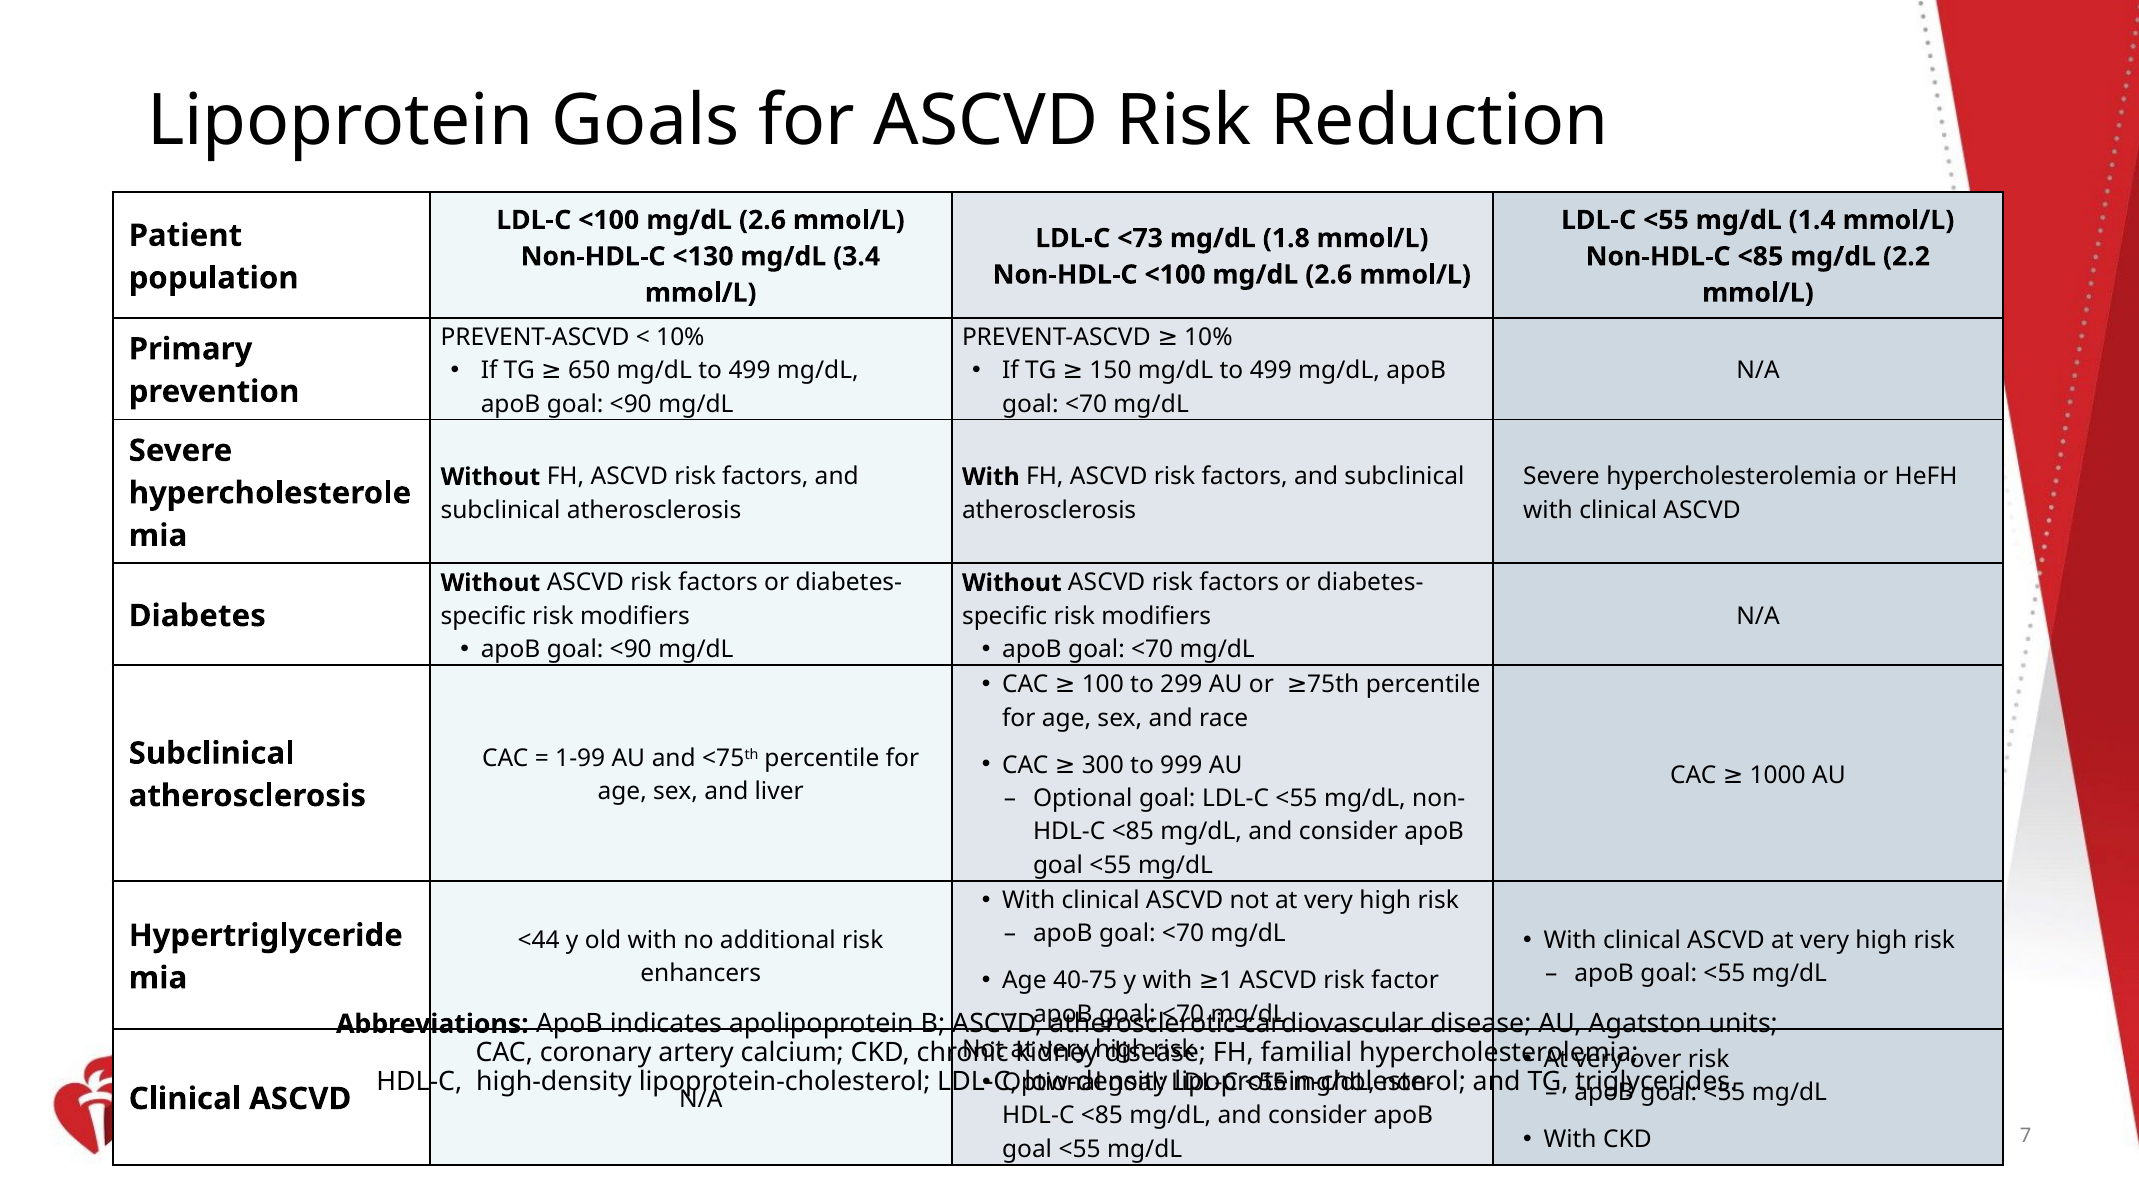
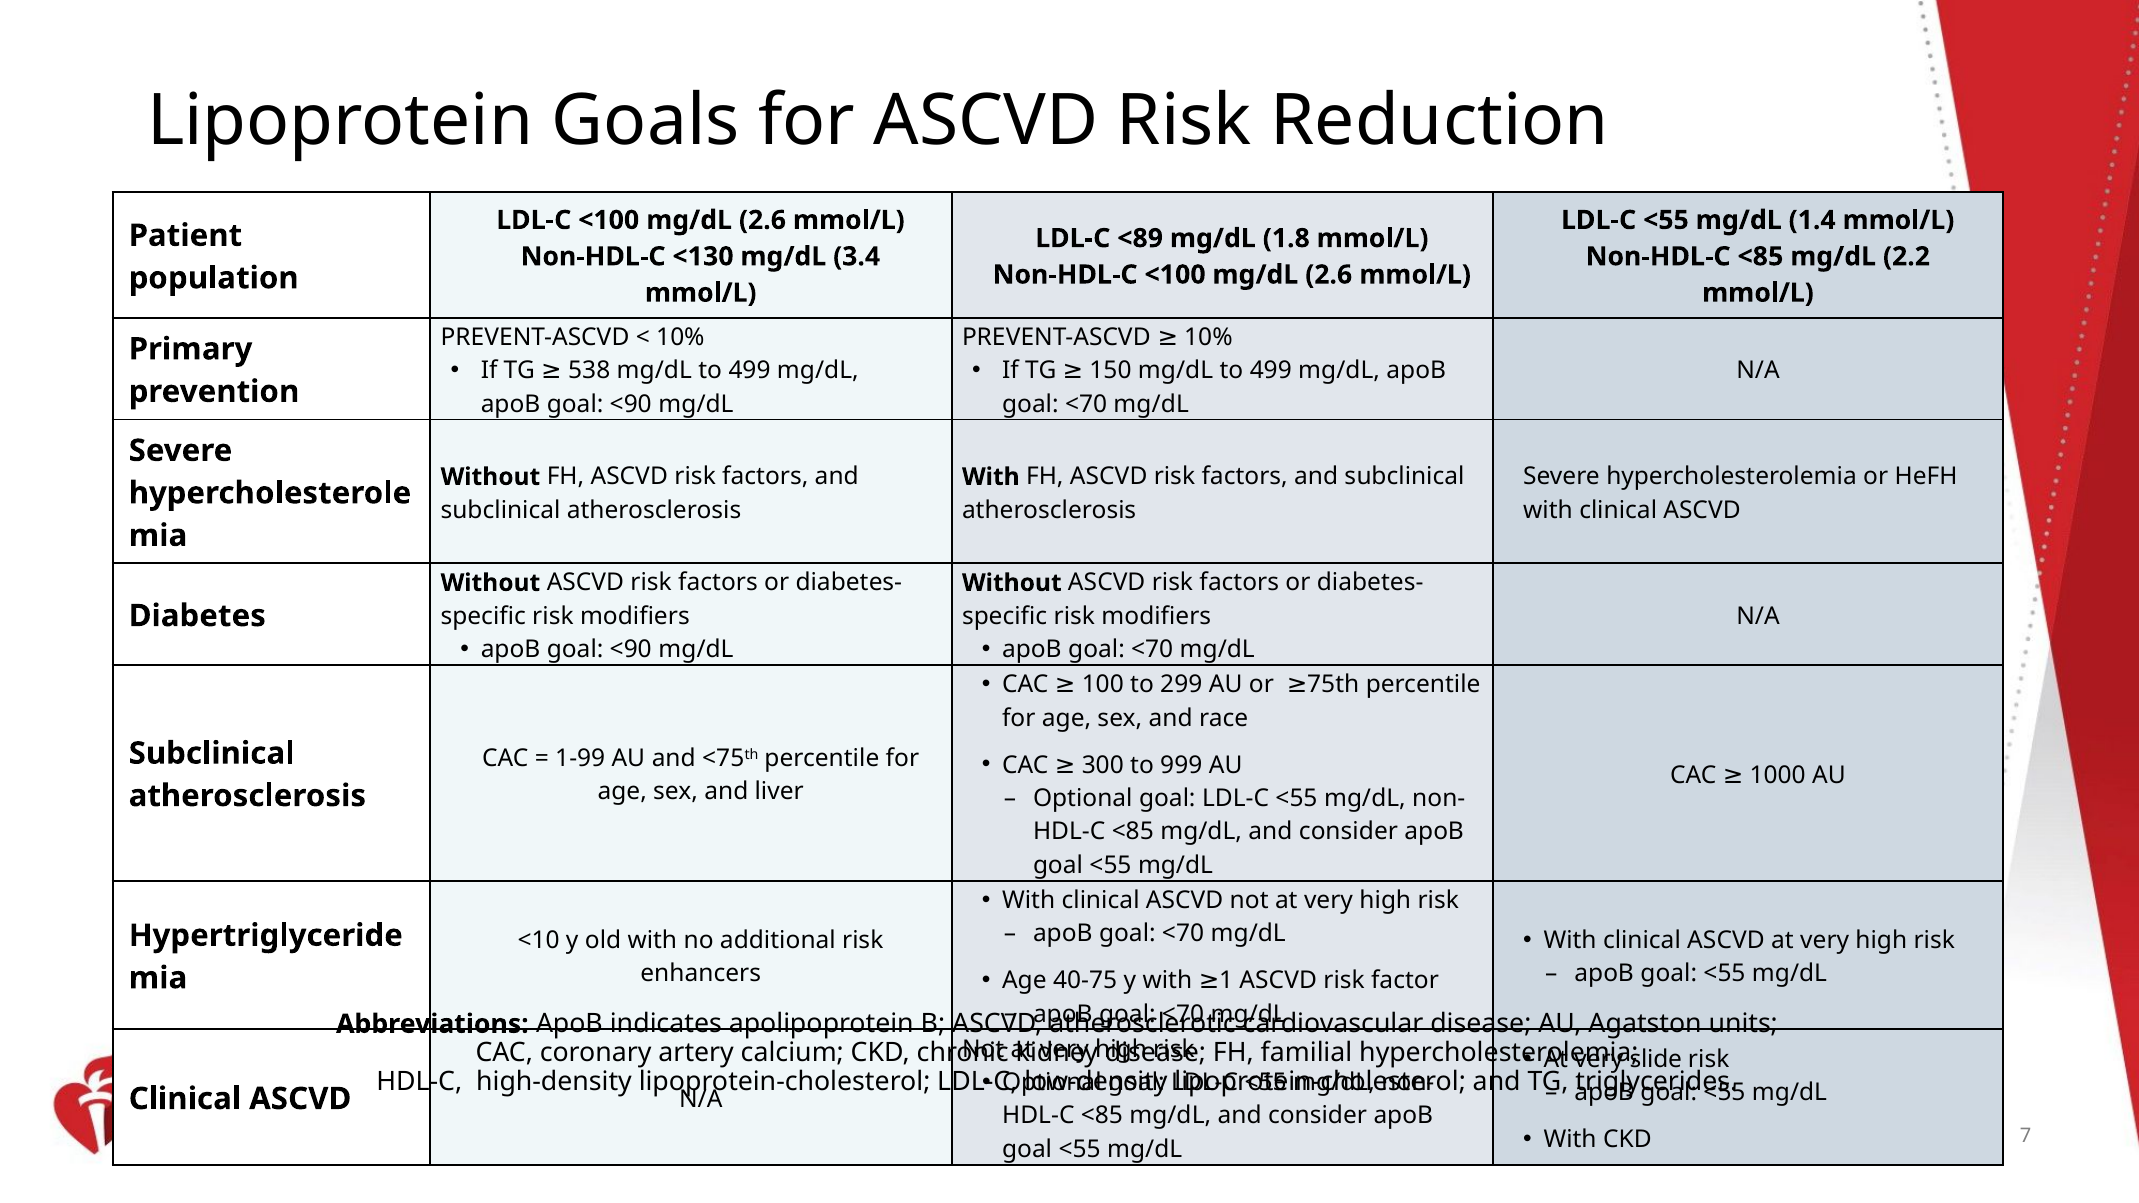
<73: <73 -> <89
650: 650 -> 538
<44: <44 -> <10
over: over -> slide
